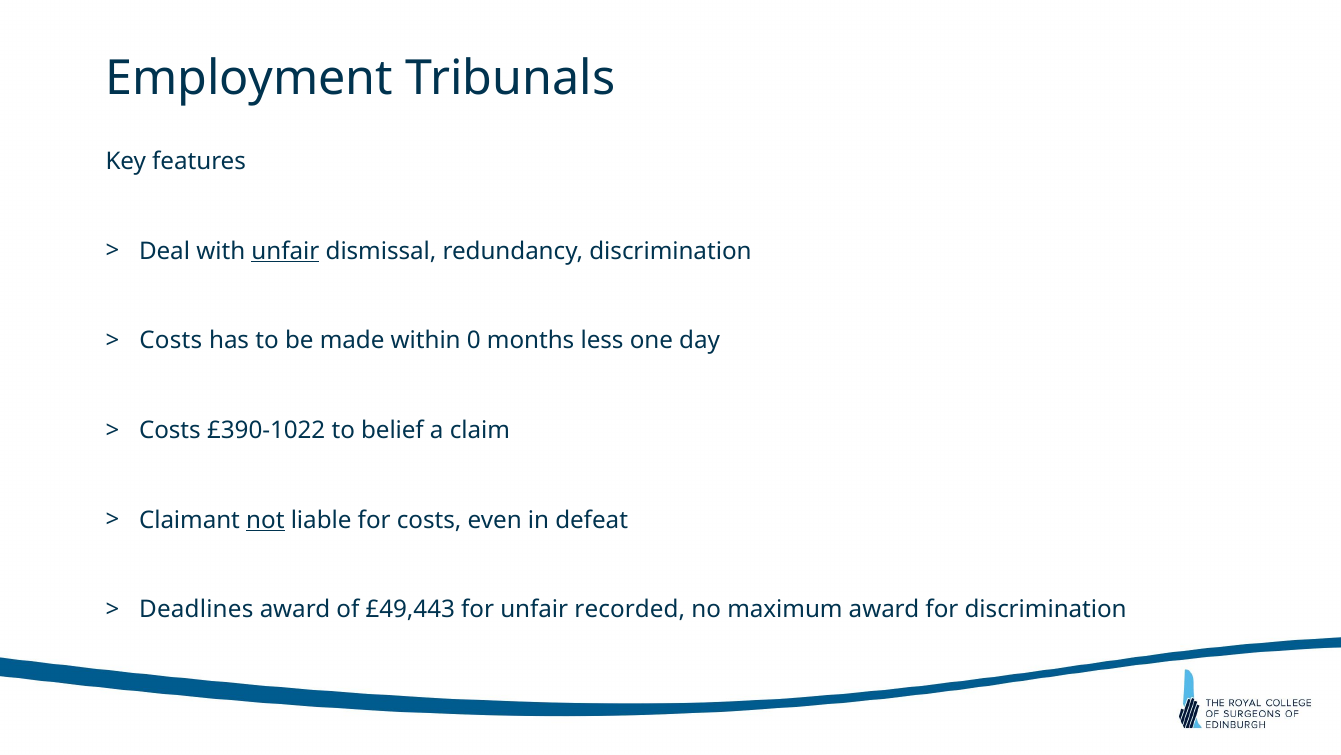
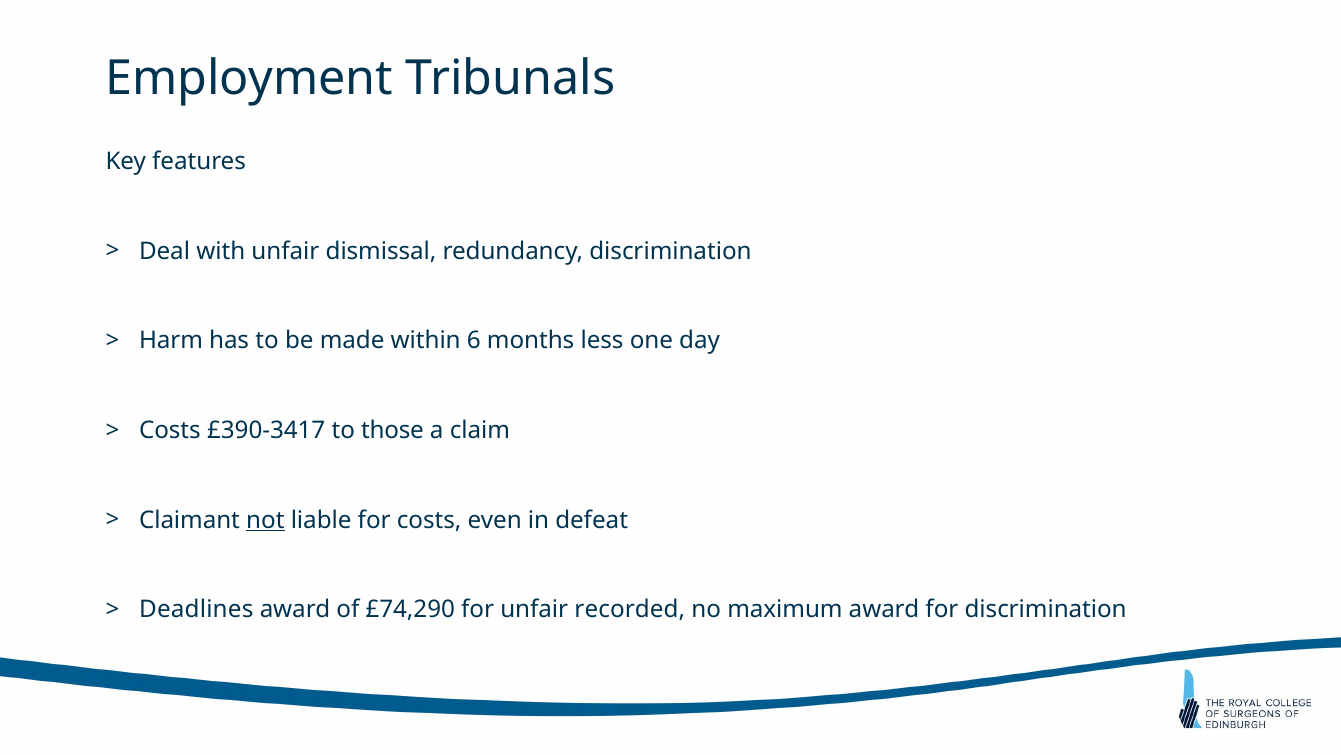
unfair at (285, 251) underline: present -> none
Costs at (171, 340): Costs -> Harm
0: 0 -> 6
£390-1022: £390-1022 -> £390-3417
belief: belief -> those
£49,443: £49,443 -> £74,290
